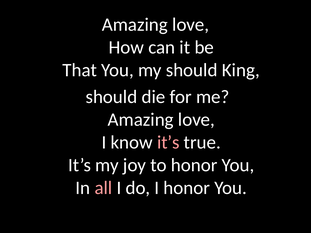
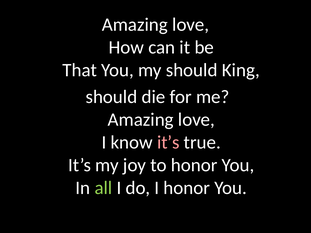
all colour: pink -> light green
